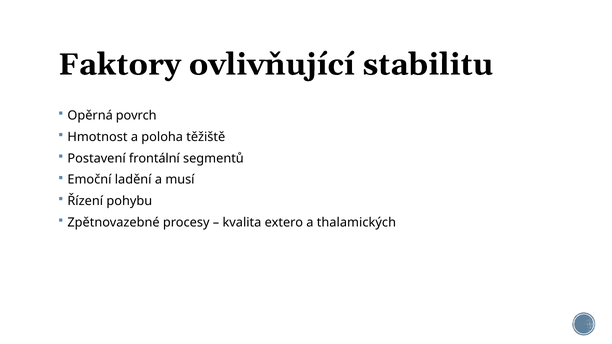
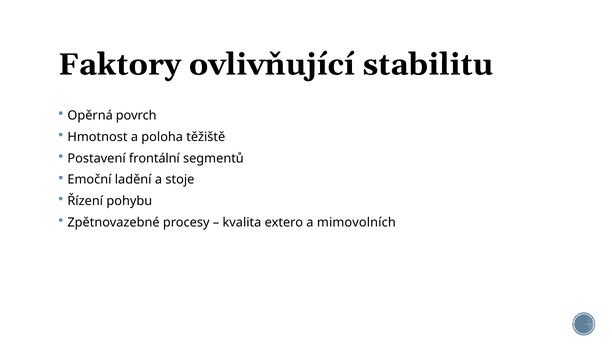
musí: musí -> stoje
thalamických: thalamických -> mimovolních
